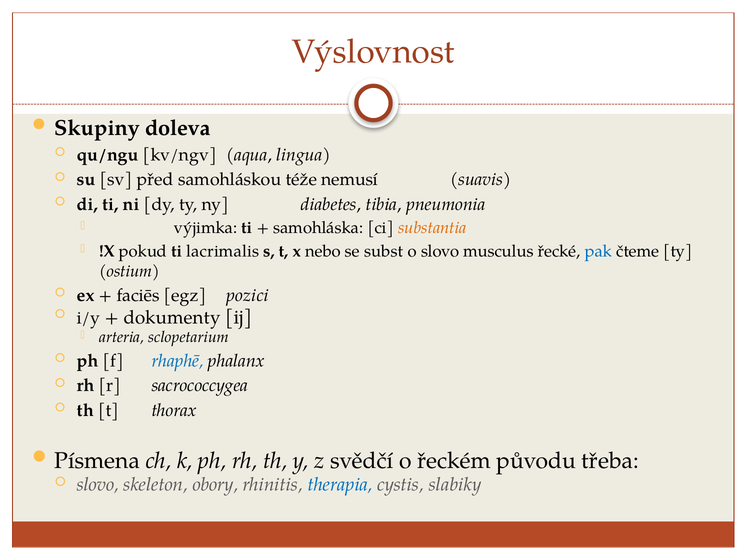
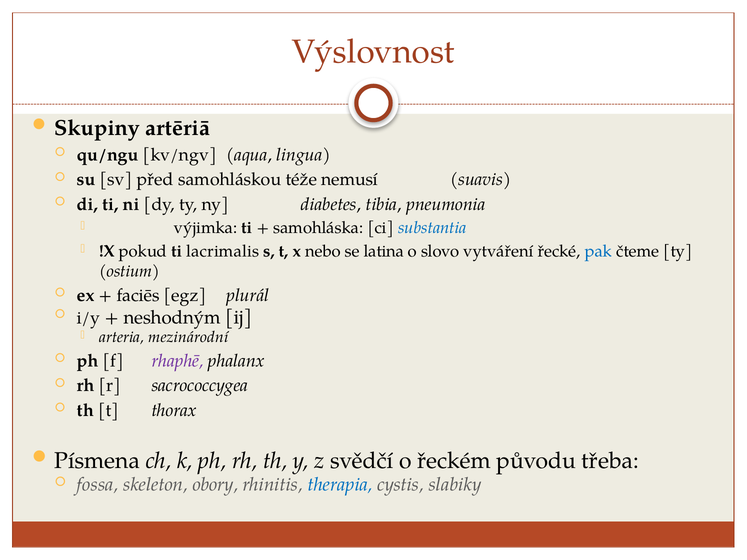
doleva: doleva -> artēriā
substantia colour: orange -> blue
subst: subst -> latina
musculus: musculus -> vytváření
pozici: pozici -> plurál
dokumenty: dokumenty -> neshodným
sclopetarium: sclopetarium -> mezinárodní
rhaphē colour: blue -> purple
slovo at (98, 485): slovo -> fossa
